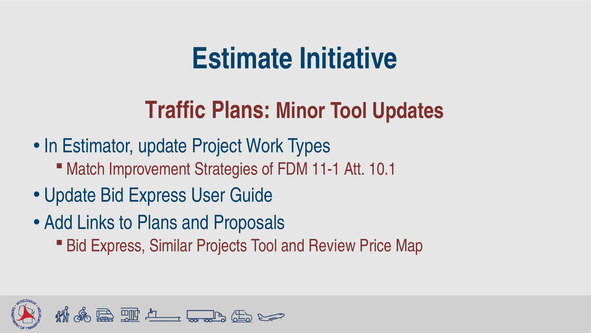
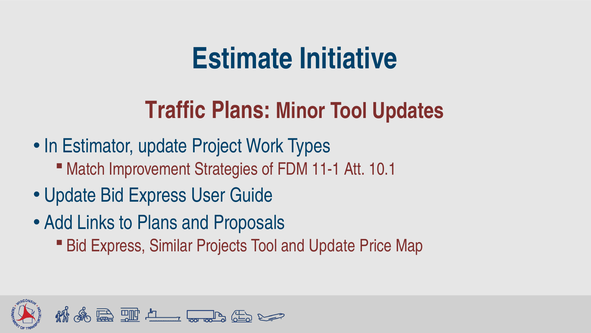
and Review: Review -> Update
